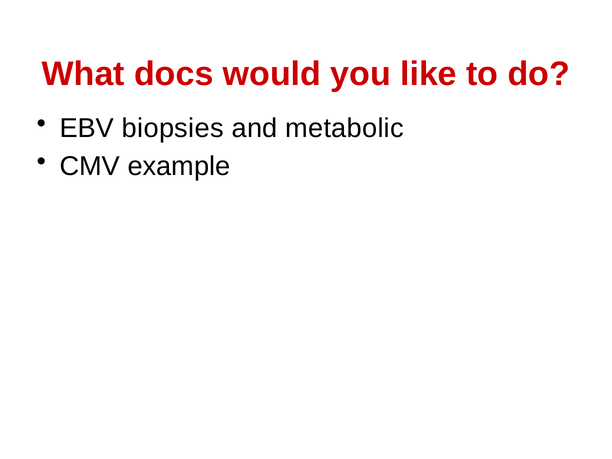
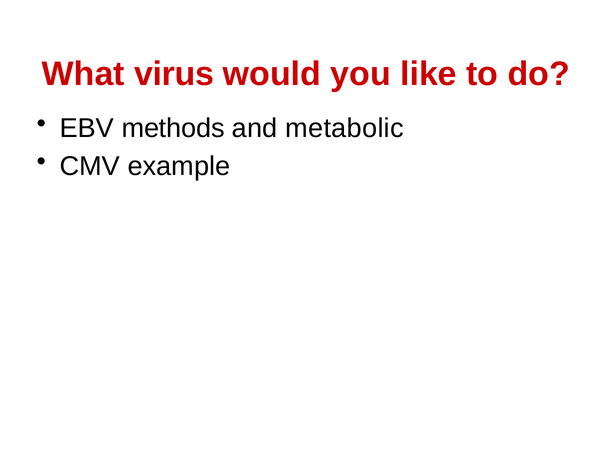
docs: docs -> virus
biopsies: biopsies -> methods
